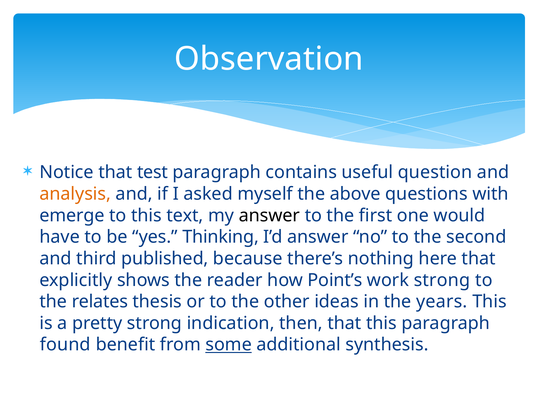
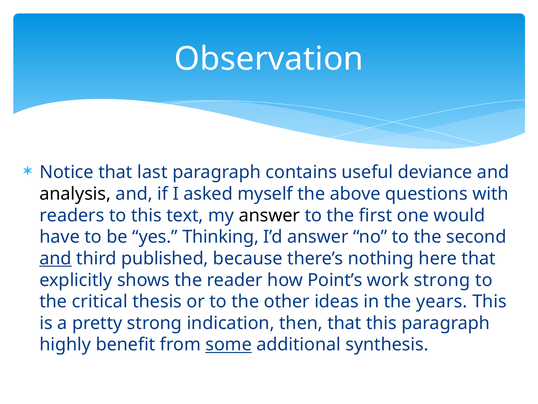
test: test -> last
question: question -> deviance
analysis colour: orange -> black
emerge: emerge -> readers
and at (56, 258) underline: none -> present
relates: relates -> critical
found: found -> highly
